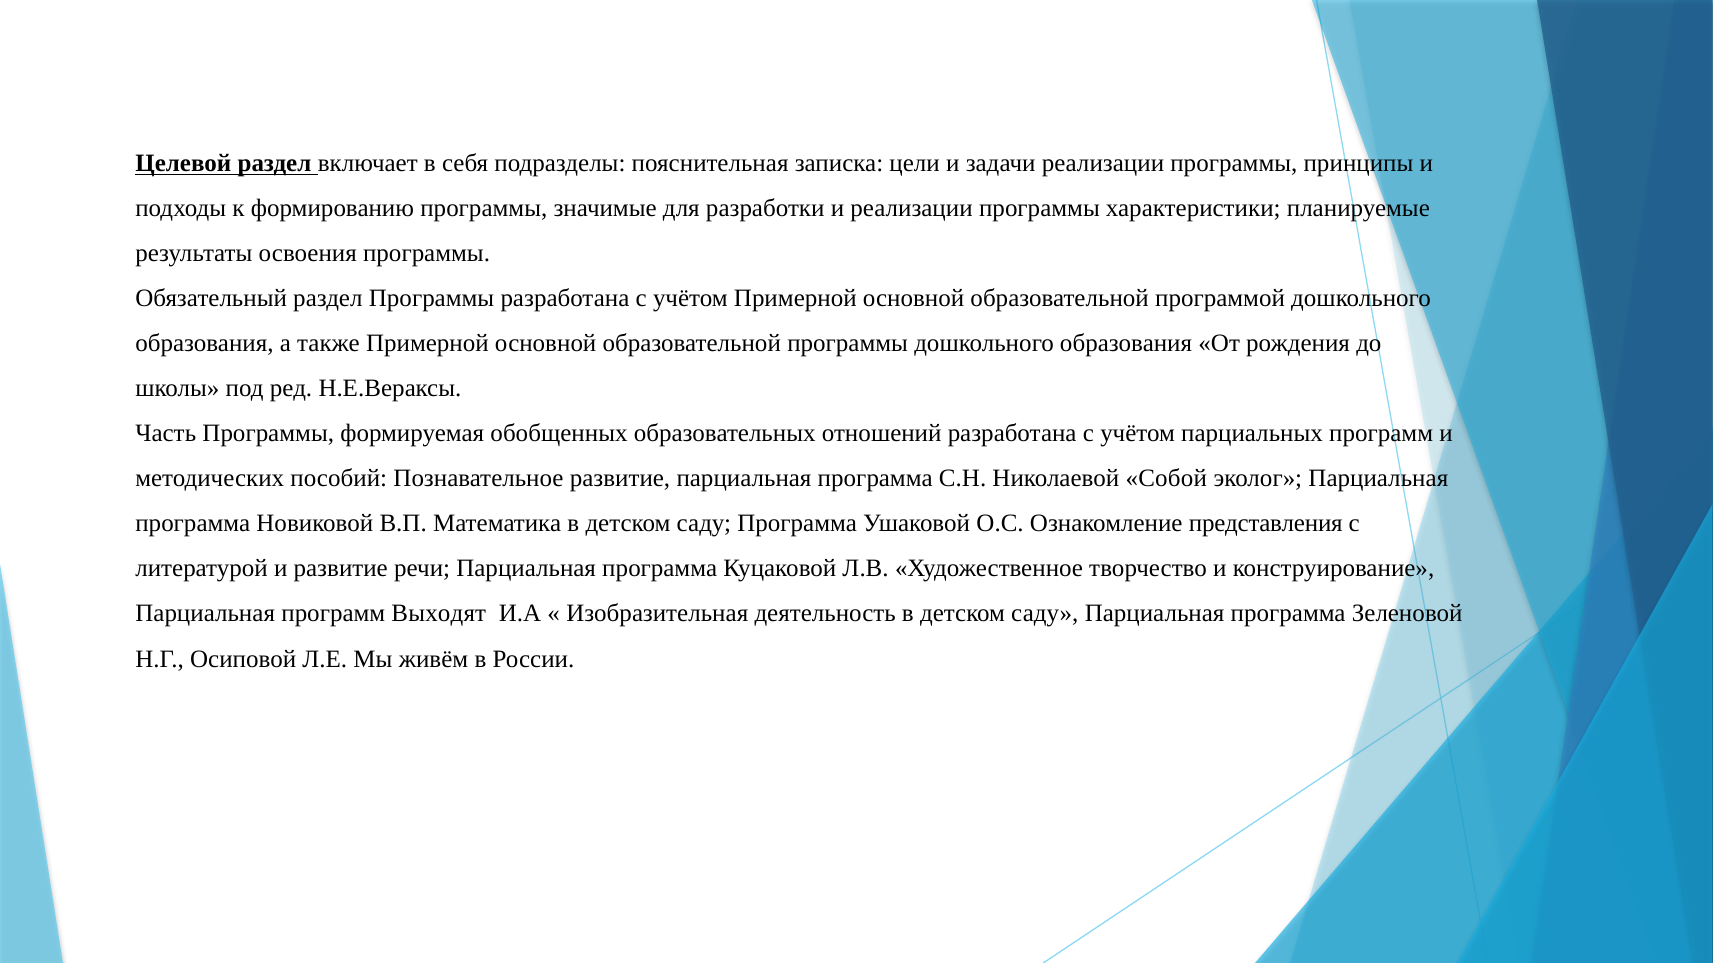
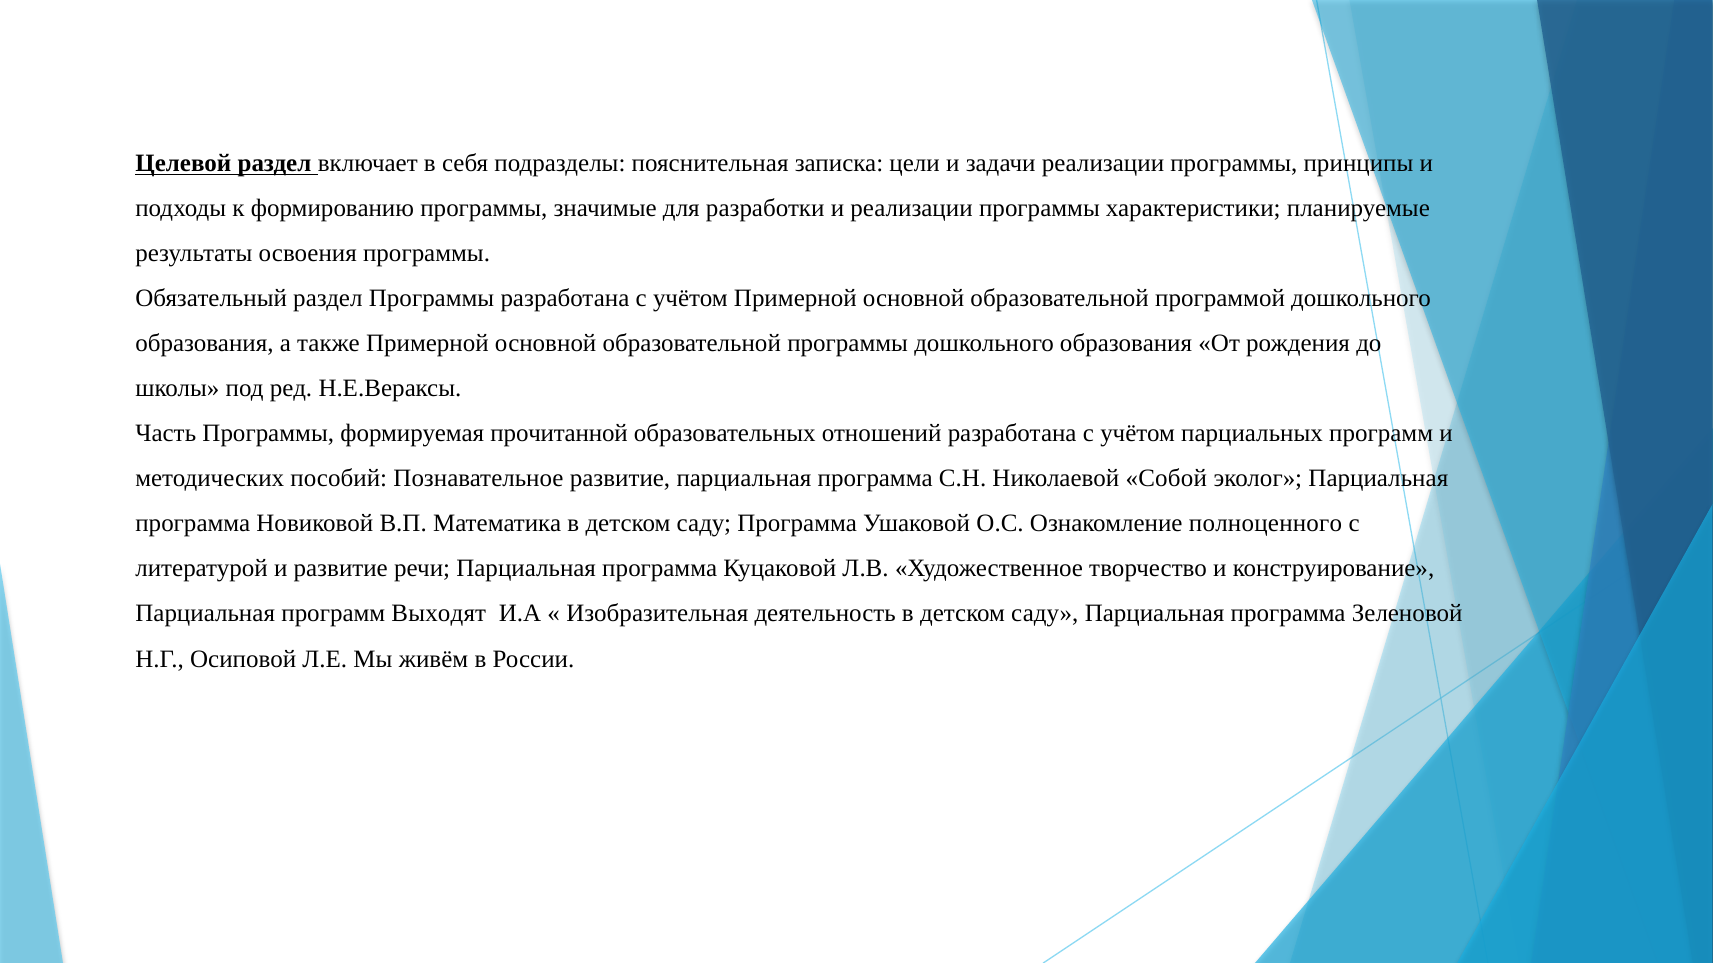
обобщенных: обобщенных -> прочитанной
представления: представления -> полноценного
